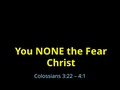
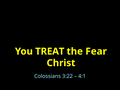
NONE: NONE -> TREAT
